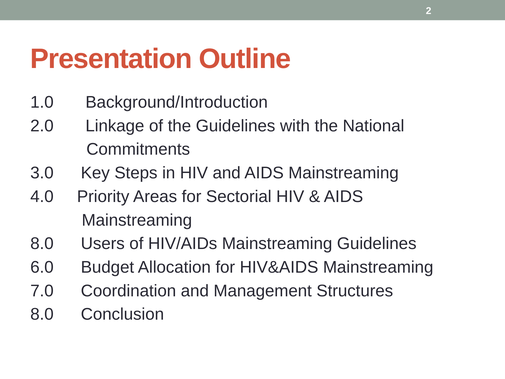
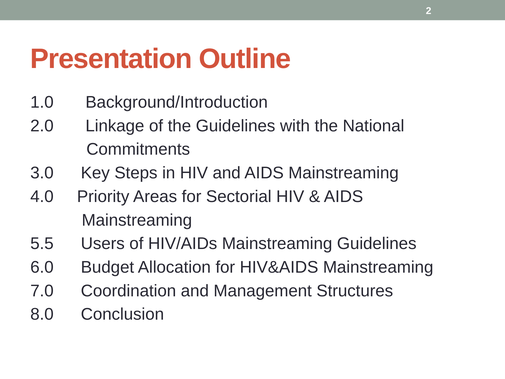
8.0 at (42, 244): 8.0 -> 5.5
